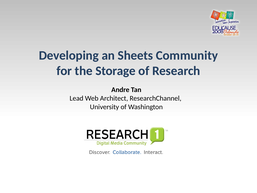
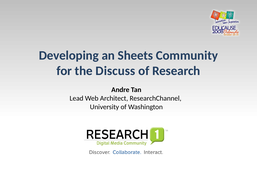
Storage: Storage -> Discuss
